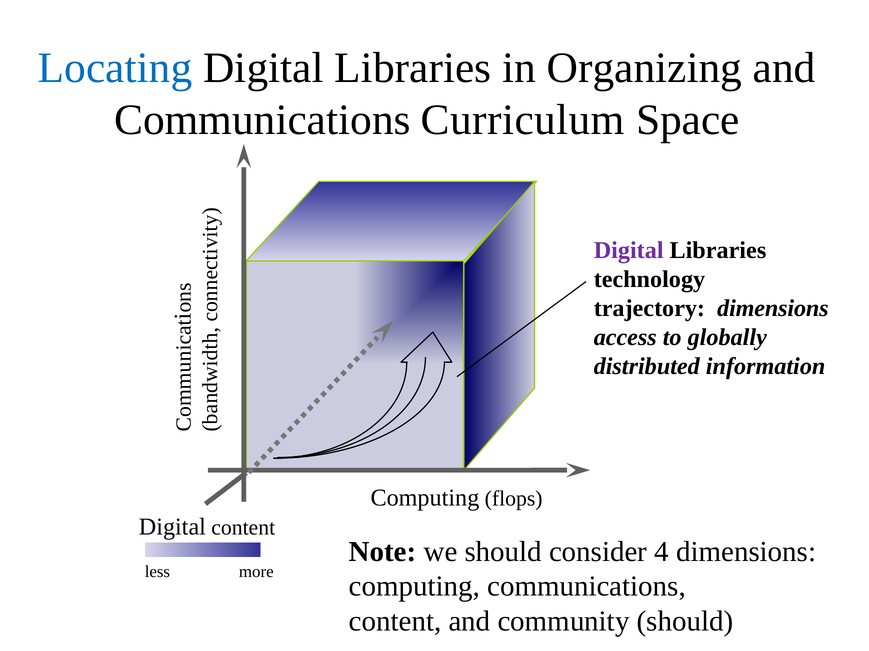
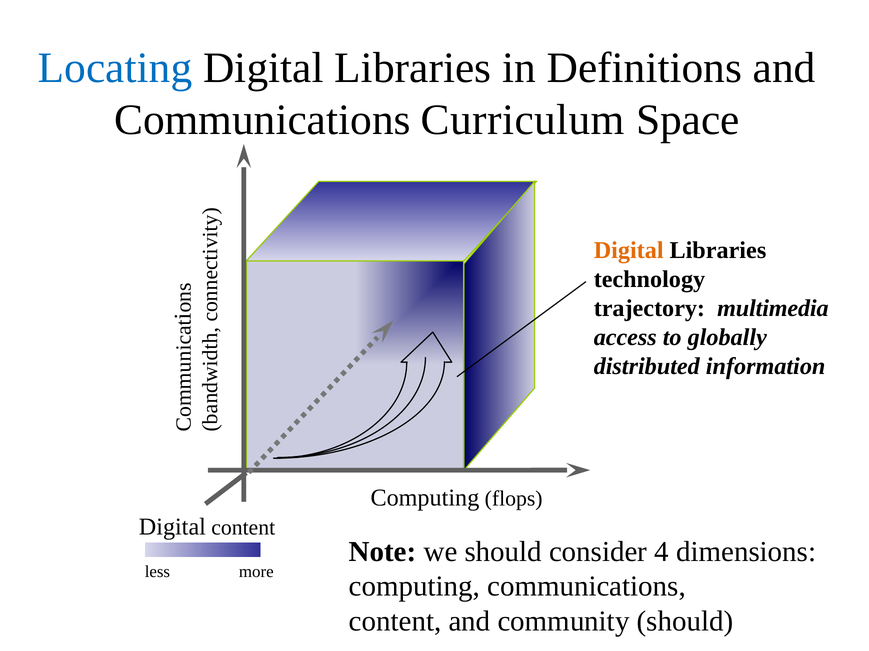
Organizing: Organizing -> Definitions
Digital at (629, 251) colour: purple -> orange
trajectory dimensions: dimensions -> multimedia
